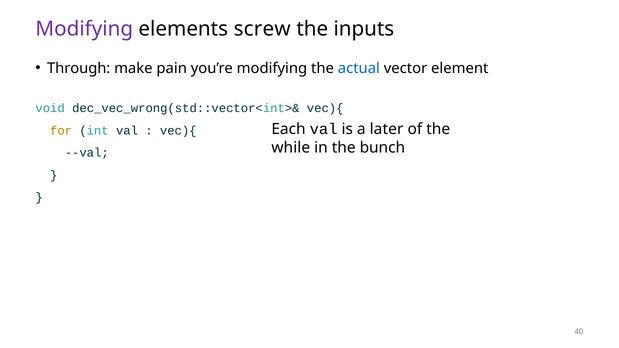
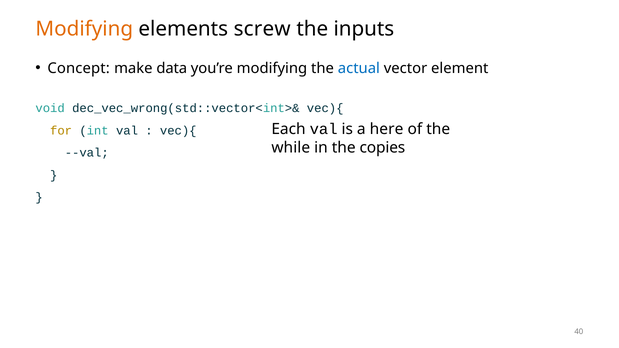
Modifying at (84, 29) colour: purple -> orange
Through: Through -> Concept
pain: pain -> data
later: later -> here
bunch: bunch -> copies
